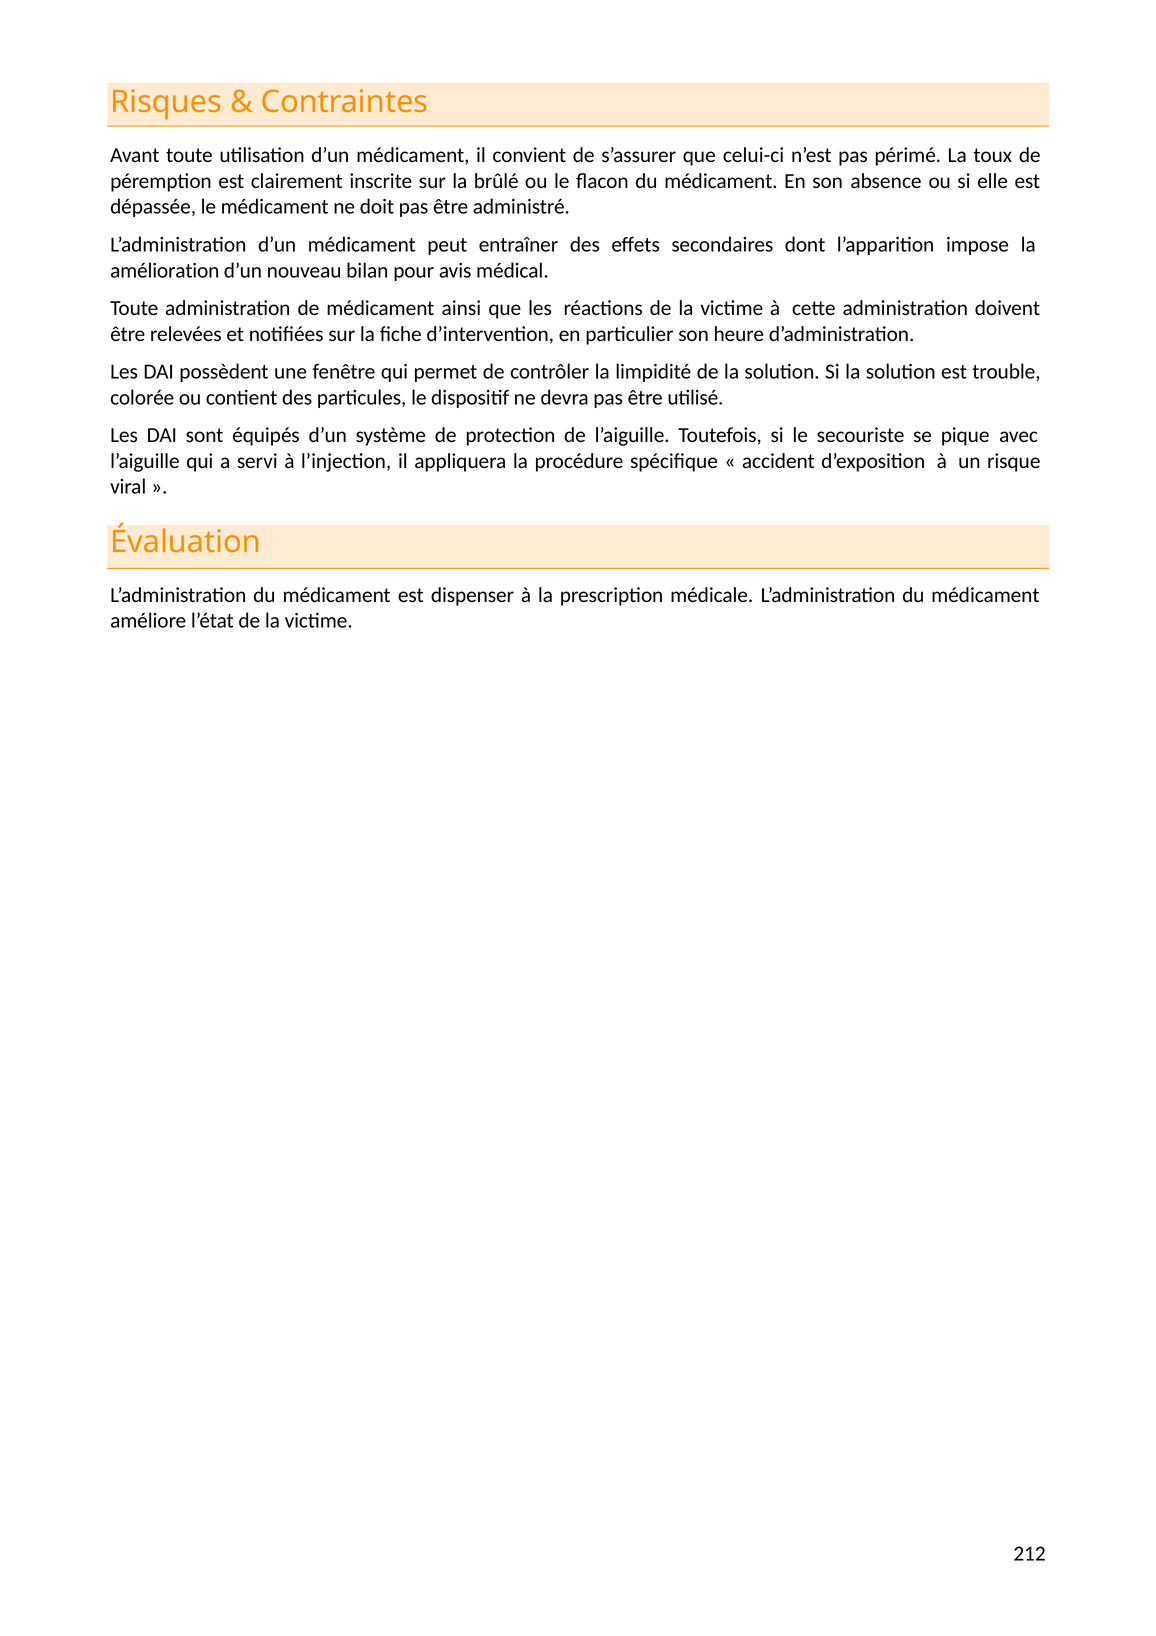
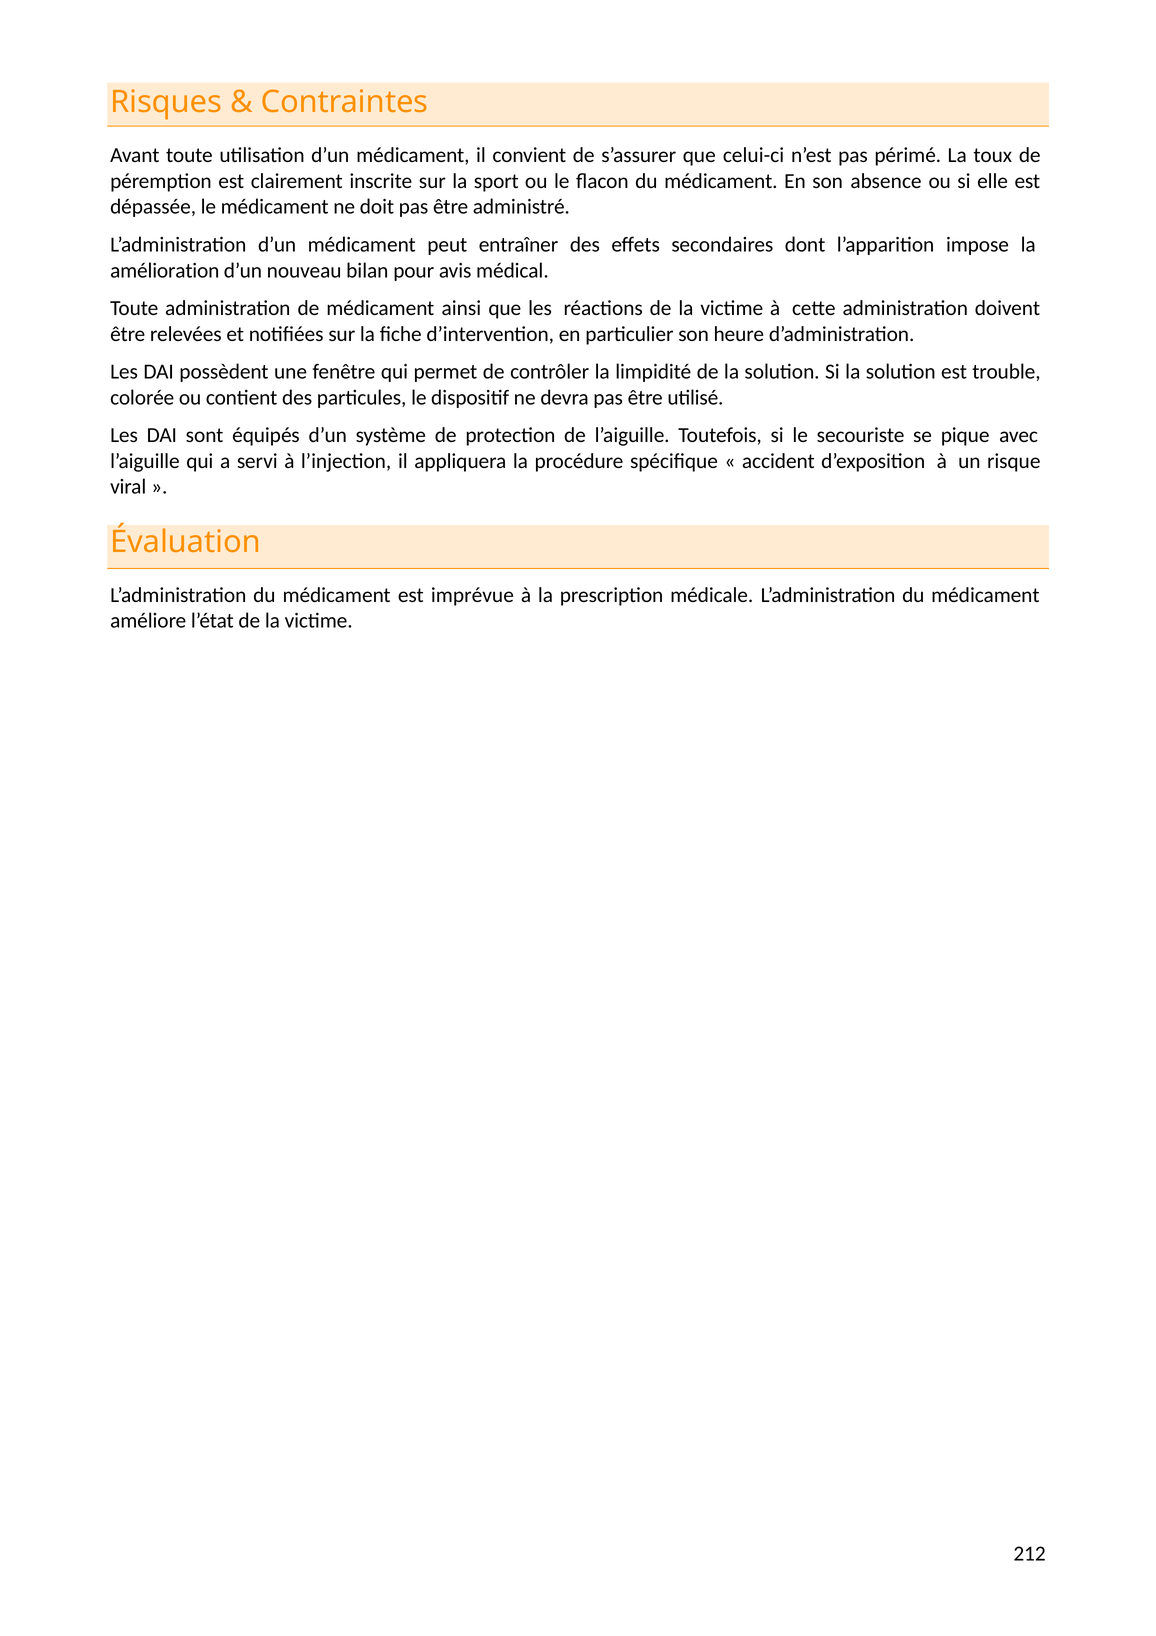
brûlé: brûlé -> sport
dispenser: dispenser -> imprévue
